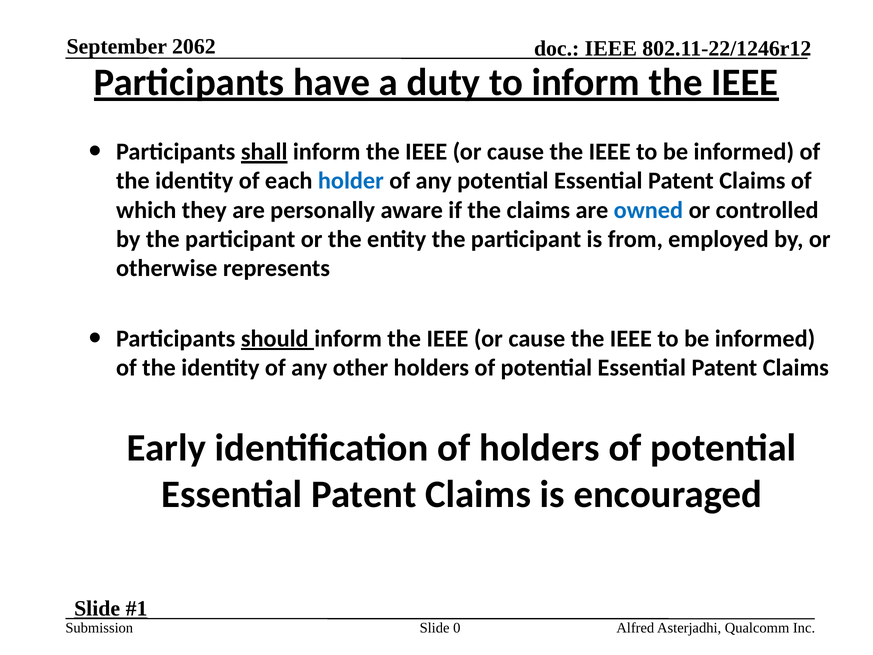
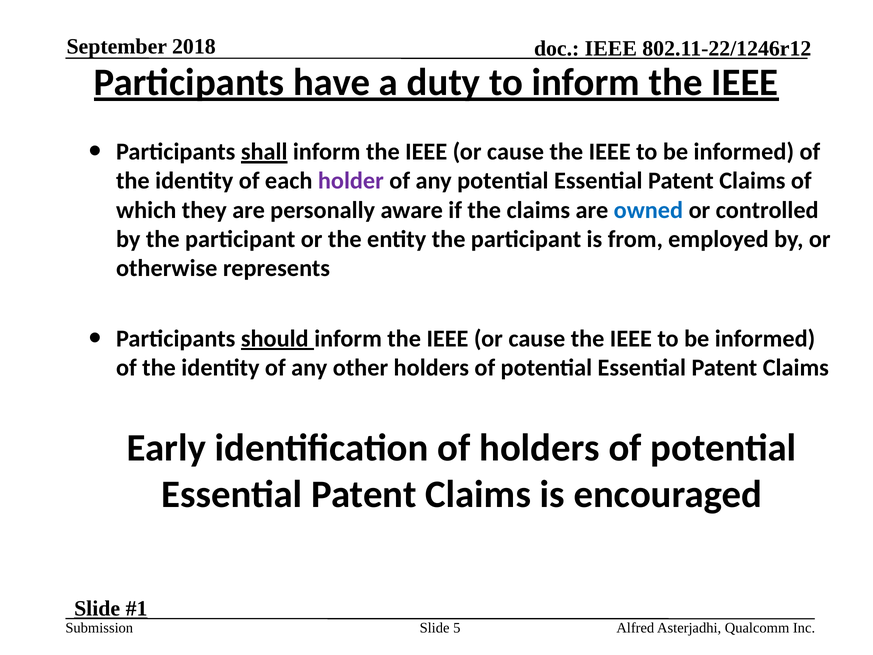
2062: 2062 -> 2018
holder colour: blue -> purple
0: 0 -> 5
